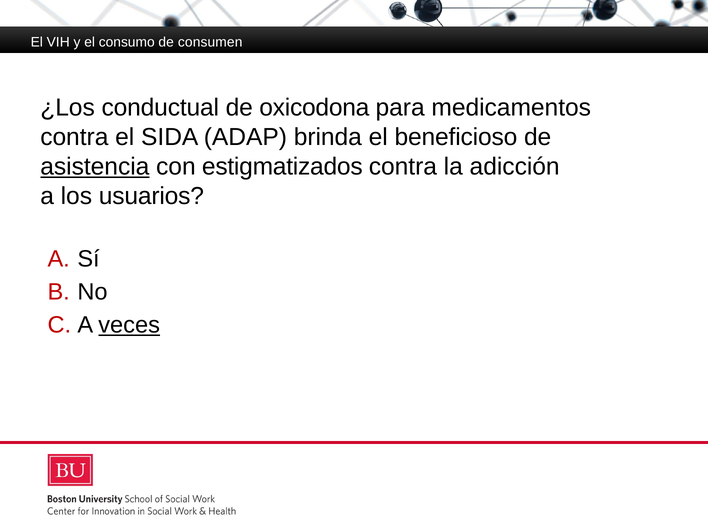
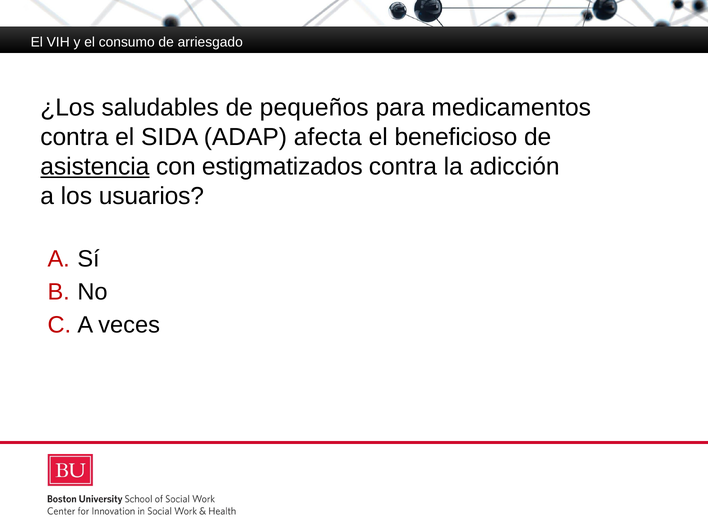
consumen: consumen -> arriesgado
conductual: conductual -> saludables
oxicodona: oxicodona -> pequeños
brinda: brinda -> afecta
veces underline: present -> none
